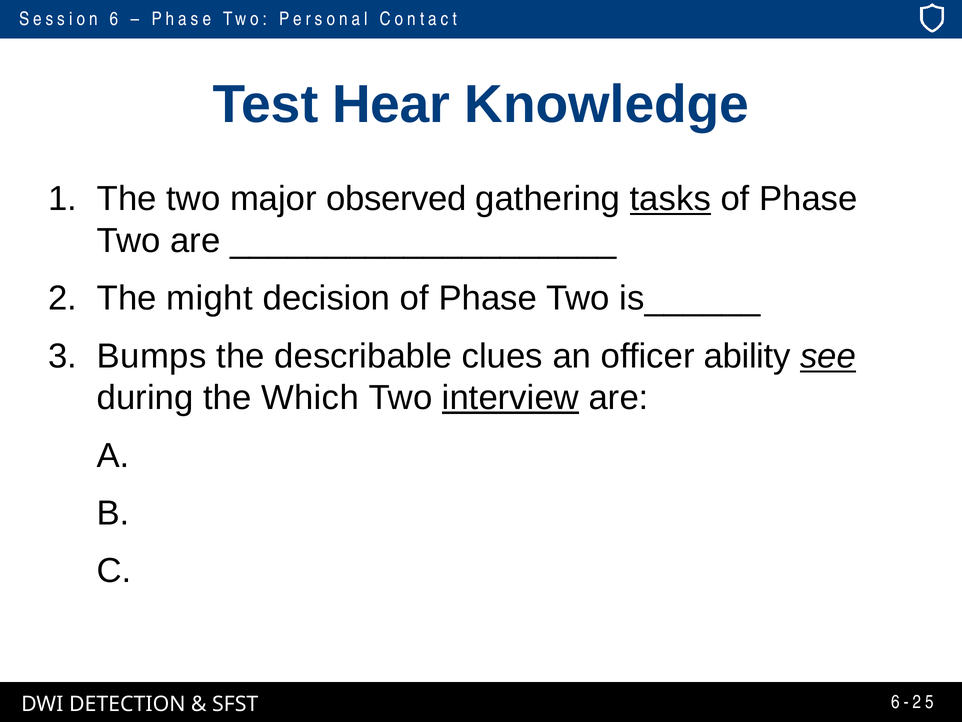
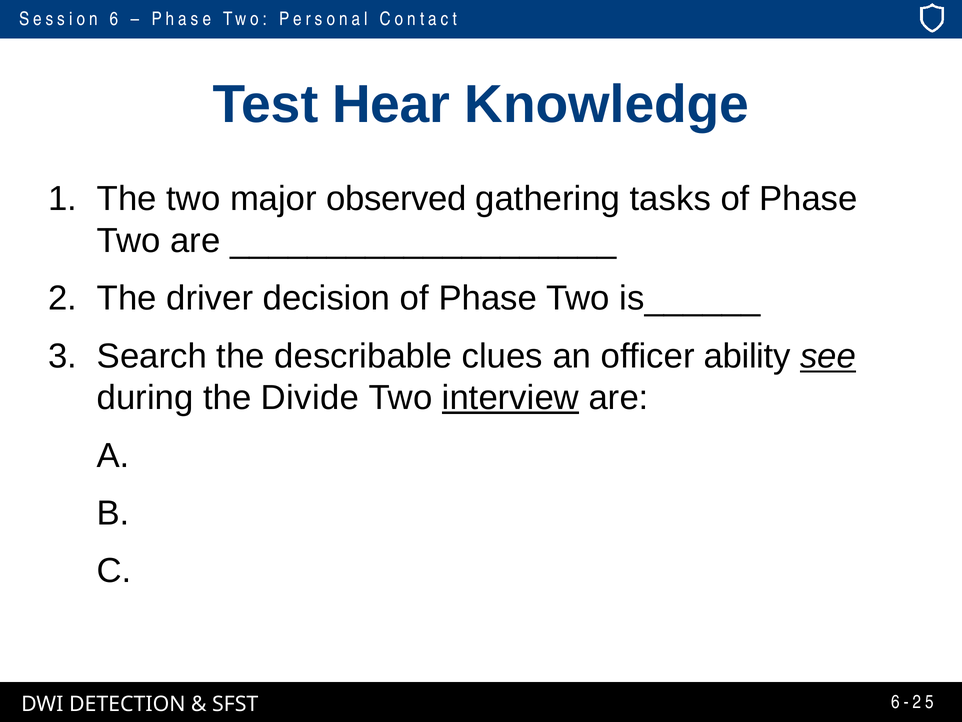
tasks underline: present -> none
might: might -> driver
Bumps: Bumps -> Search
Which: Which -> Divide
